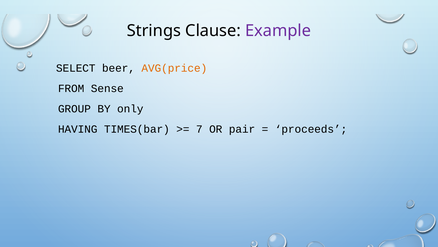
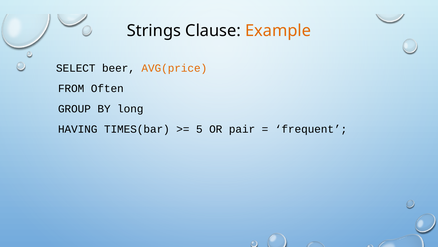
Example colour: purple -> orange
Sense: Sense -> Often
only: only -> long
7: 7 -> 5
proceeds: proceeds -> frequent
